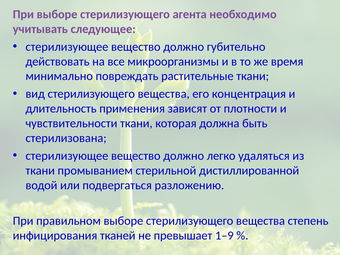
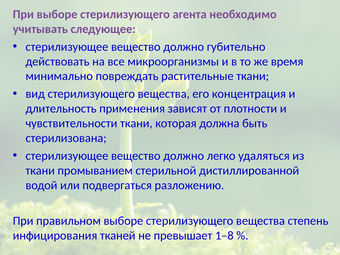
1–9: 1–9 -> 1–8
